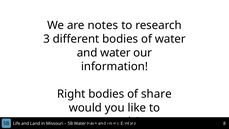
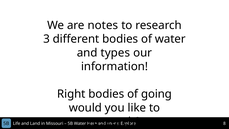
and water: water -> types
share: share -> going
